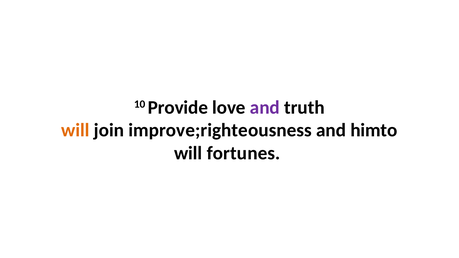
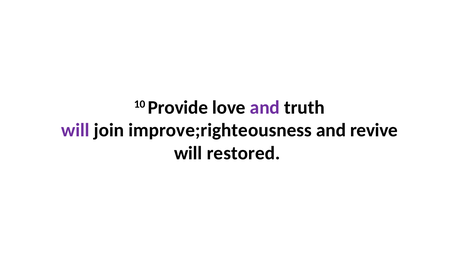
will at (75, 130) colour: orange -> purple
himto: himto -> revive
fortunes: fortunes -> restored
